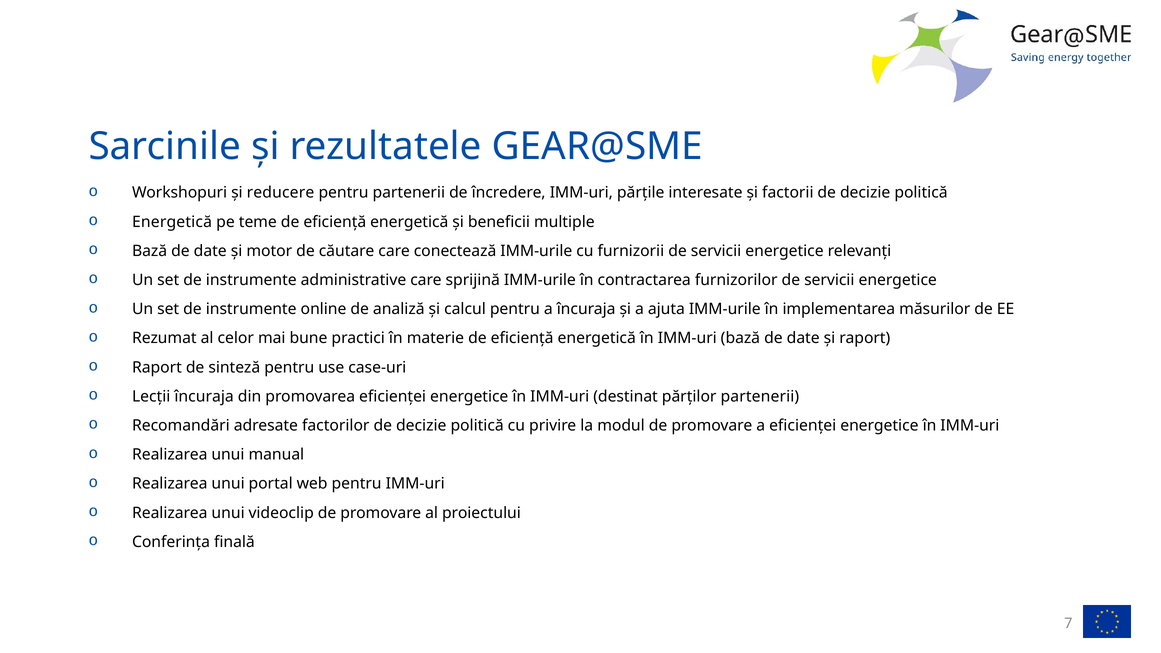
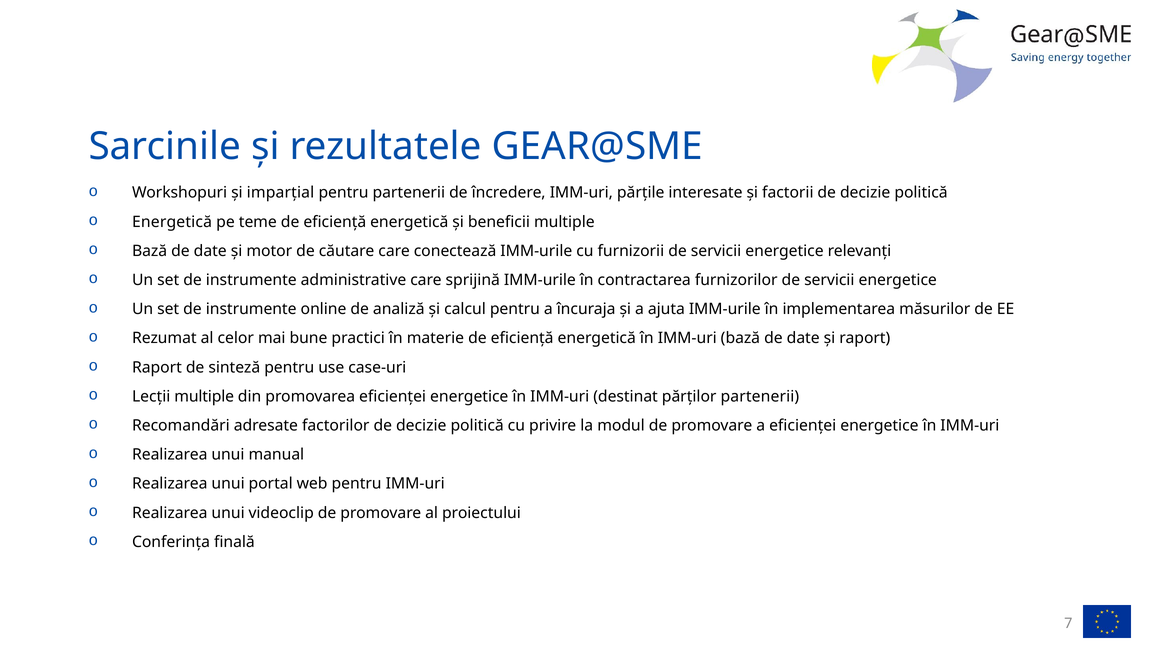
reducere: reducere -> imparțial
Lecții încuraja: încuraja -> multiple
